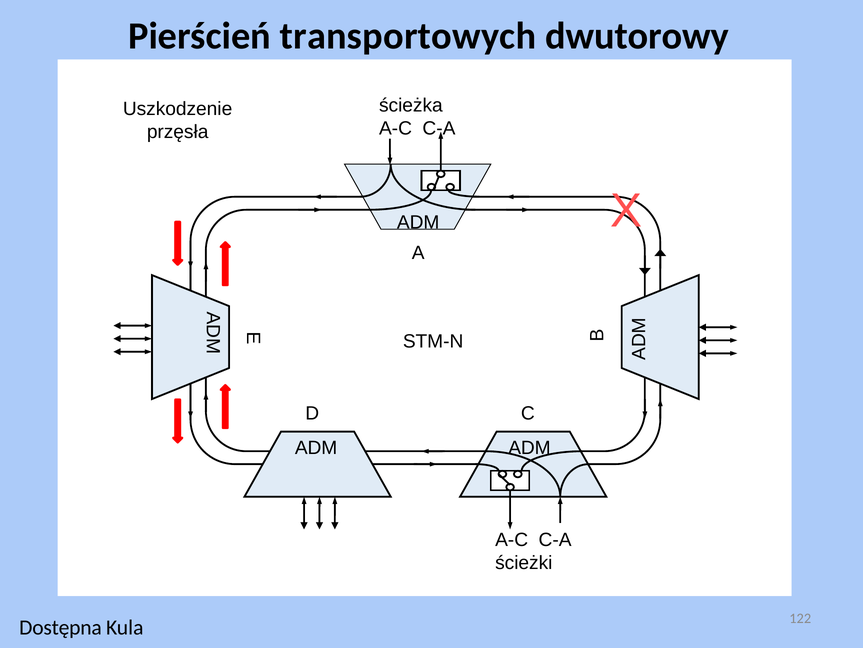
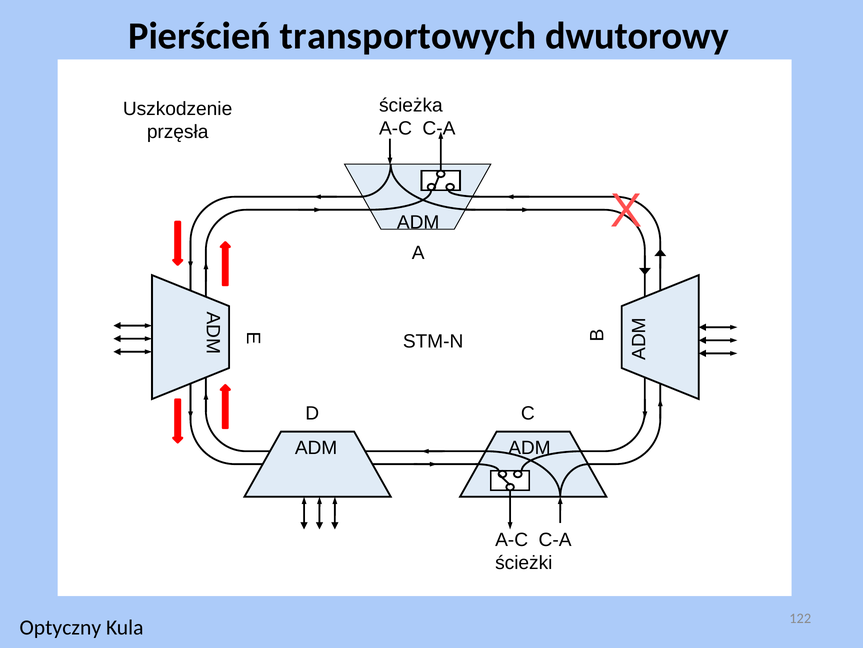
Dostępna: Dostępna -> Optyczny
